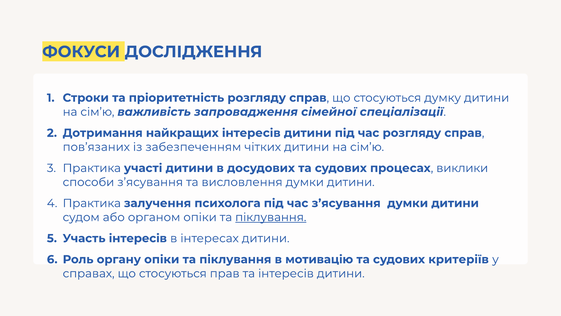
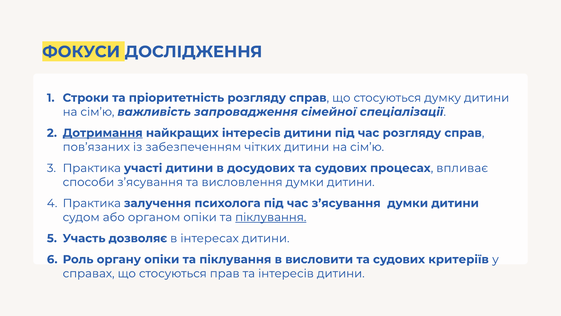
Дотримання underline: none -> present
виклики: виклики -> впливає
Участь інтересів: інтересів -> дозволяє
мотивацію: мотивацію -> висловити
